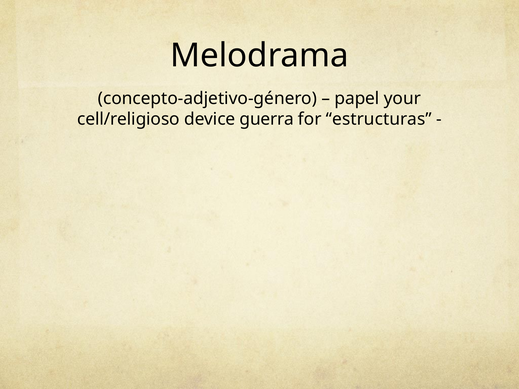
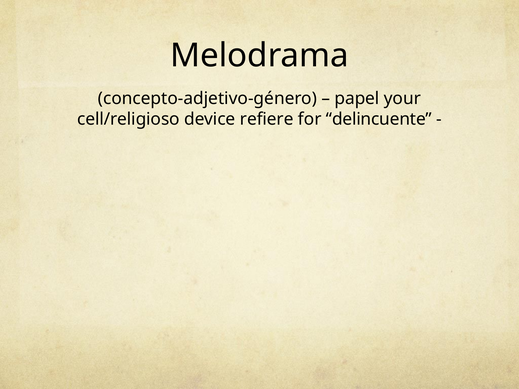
guerra: guerra -> refiere
estructuras: estructuras -> delincuente
